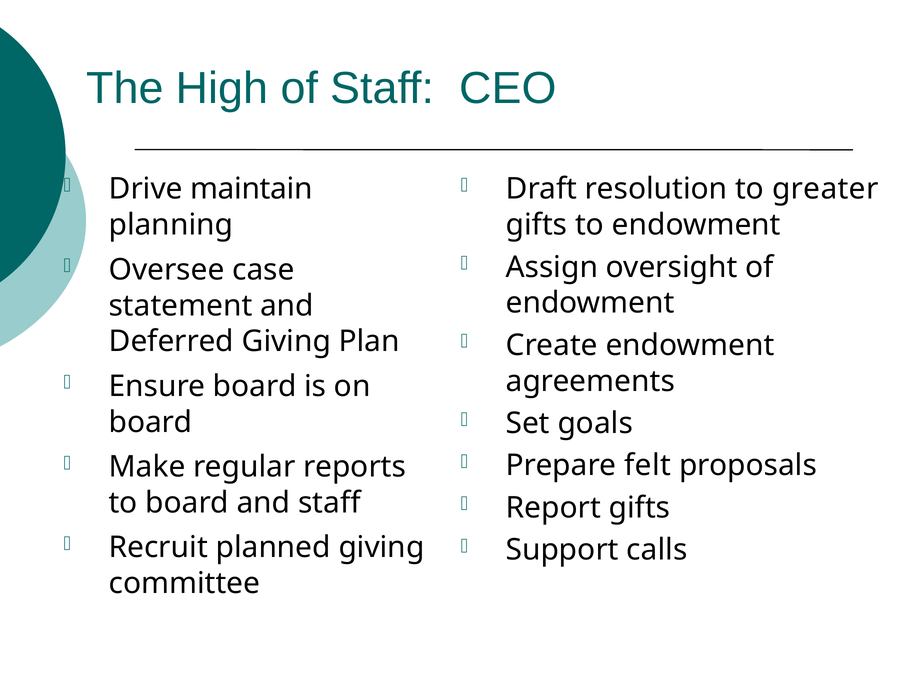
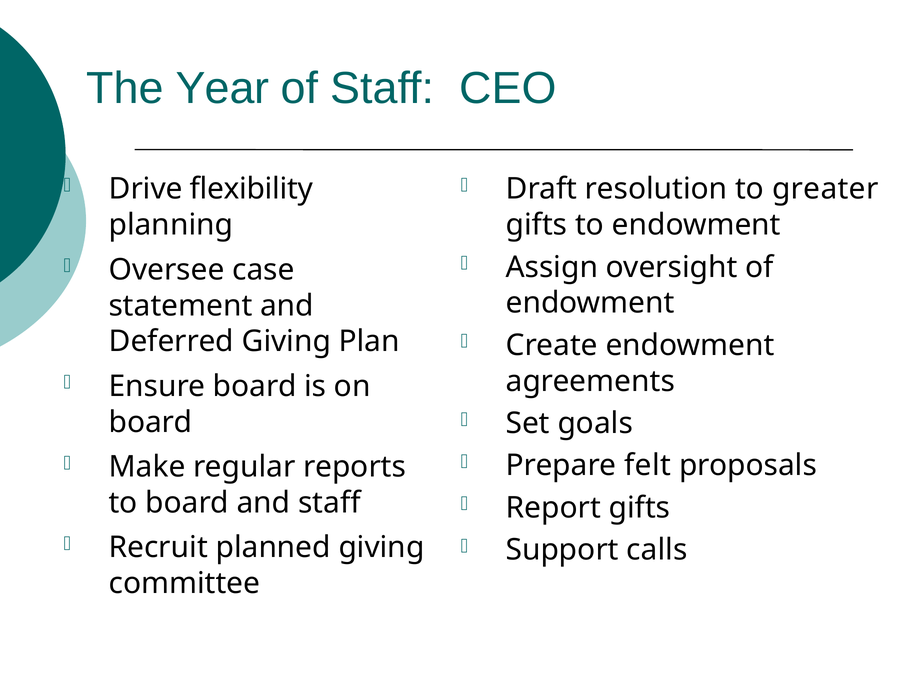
High: High -> Year
maintain: maintain -> flexibility
